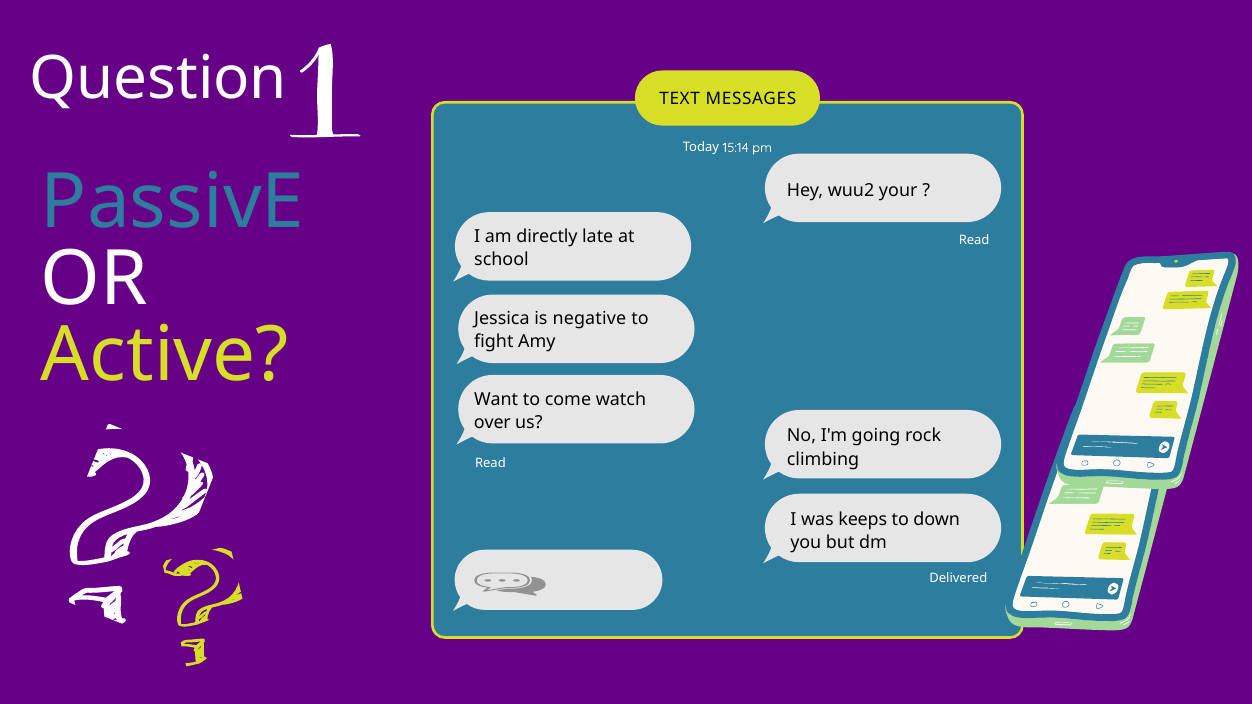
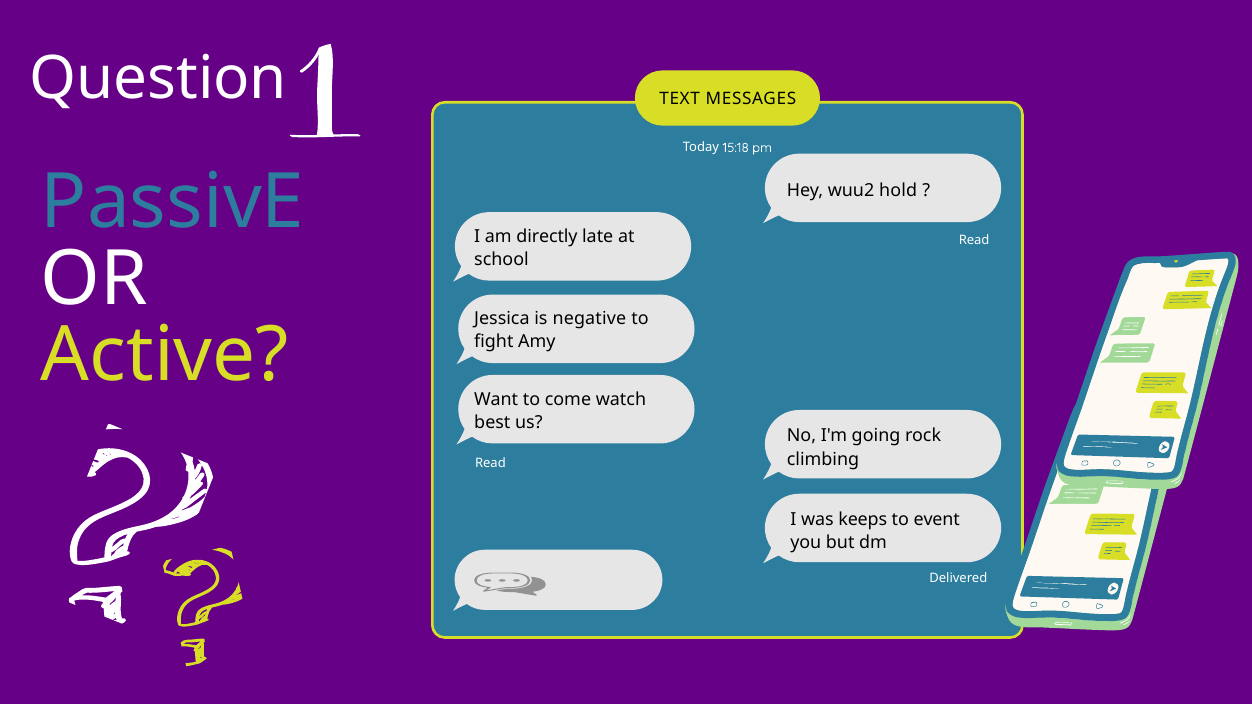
15:14: 15:14 -> 15:18
your: your -> hold
over: over -> best
down: down -> event
